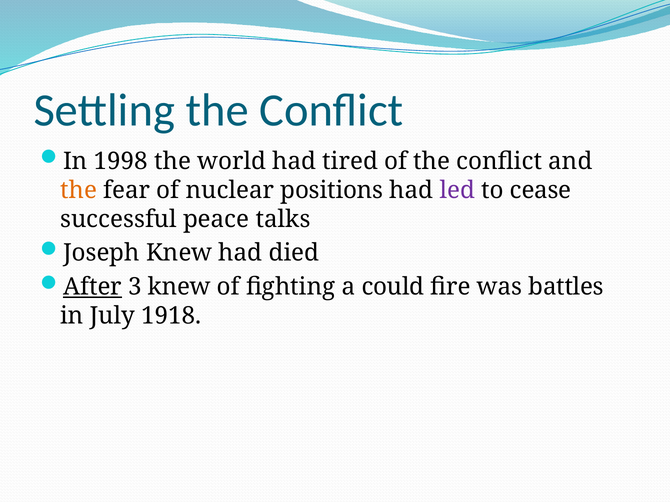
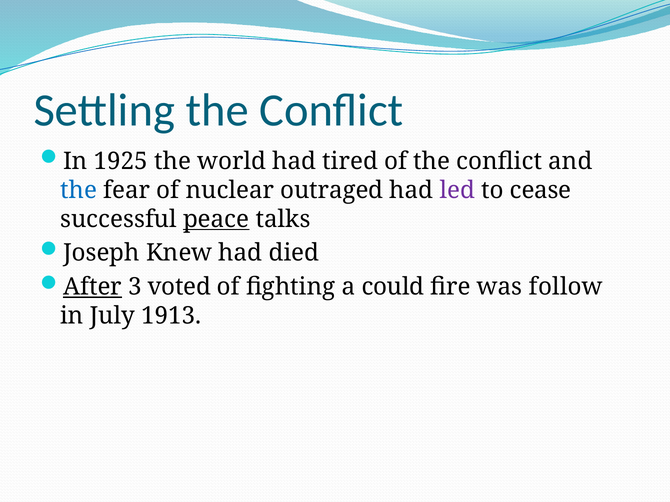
1998: 1998 -> 1925
the at (79, 190) colour: orange -> blue
positions: positions -> outraged
peace underline: none -> present
3 knew: knew -> voted
battles: battles -> follow
1918: 1918 -> 1913
